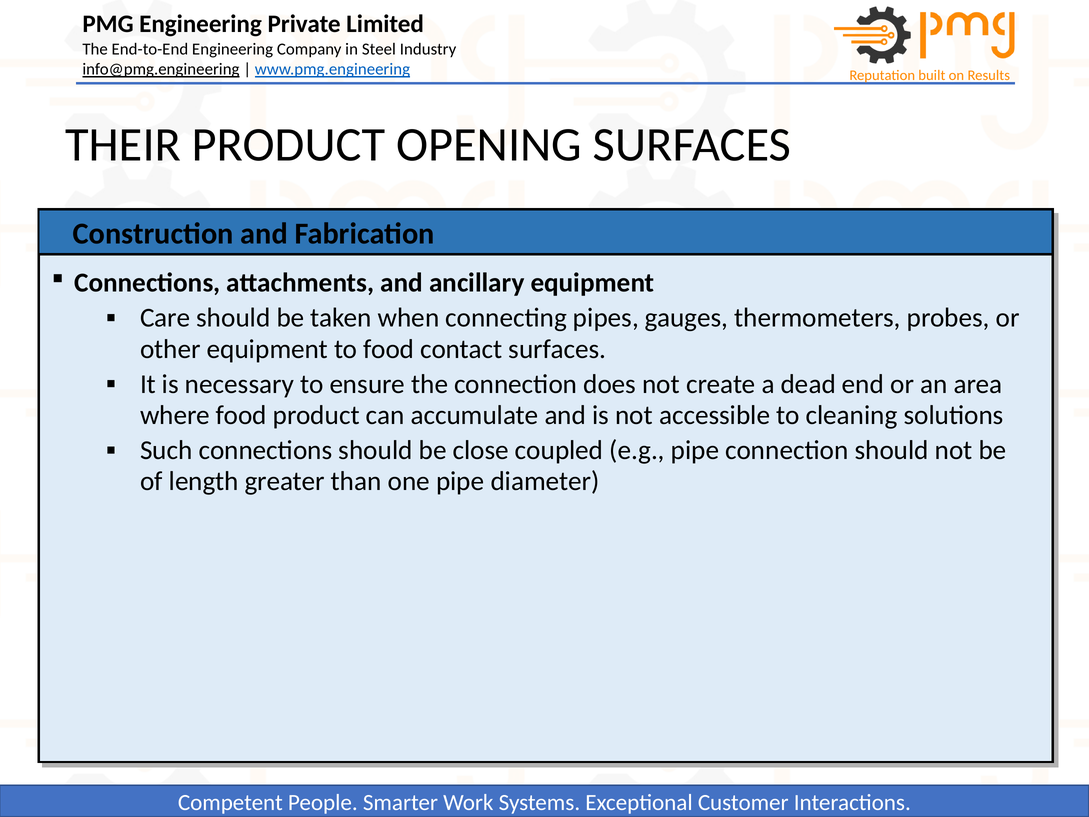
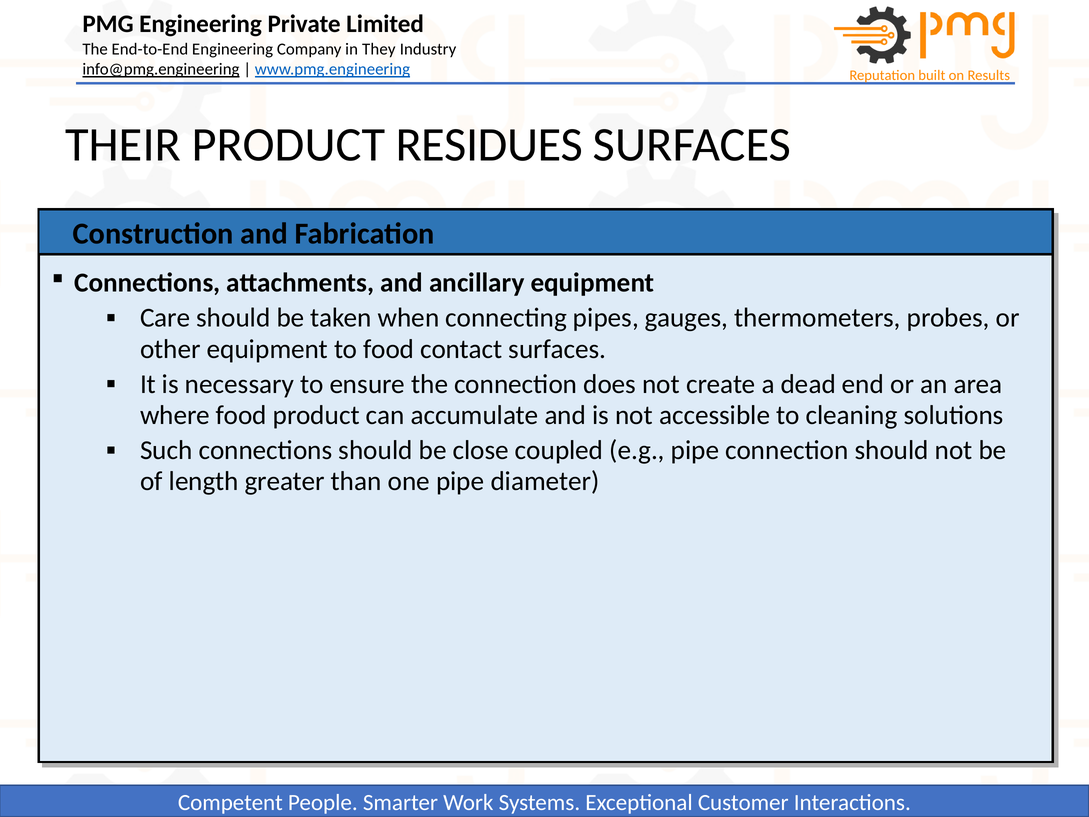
Steel: Steel -> They
OPENING: OPENING -> RESIDUES
